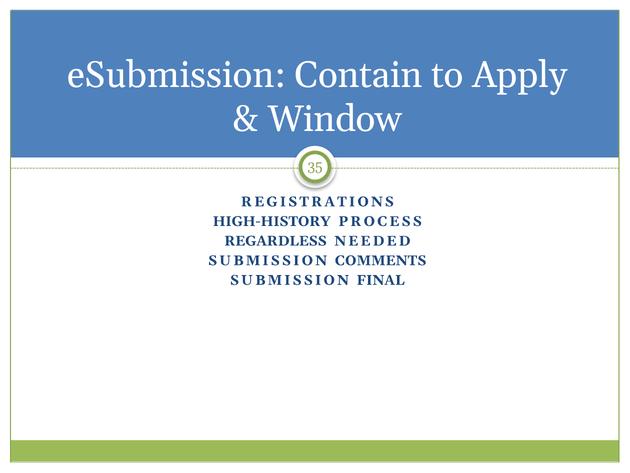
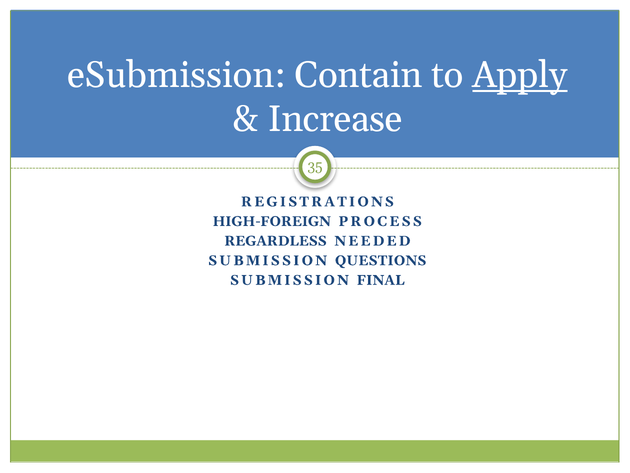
Apply underline: none -> present
Window: Window -> Increase
HIGH-HISTORY: HIGH-HISTORY -> HIGH-FOREIGN
COMMENTS: COMMENTS -> QUESTIONS
